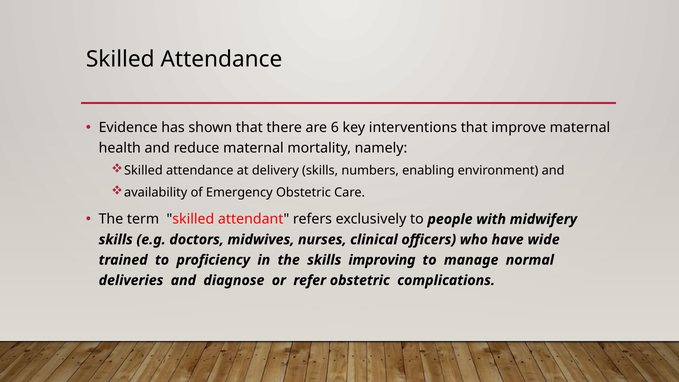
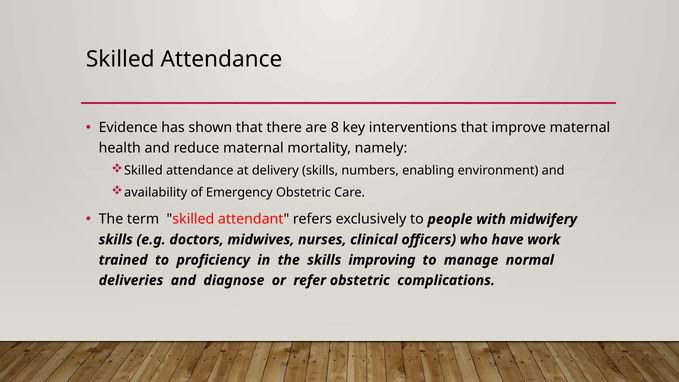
6: 6 -> 8
wide: wide -> work
